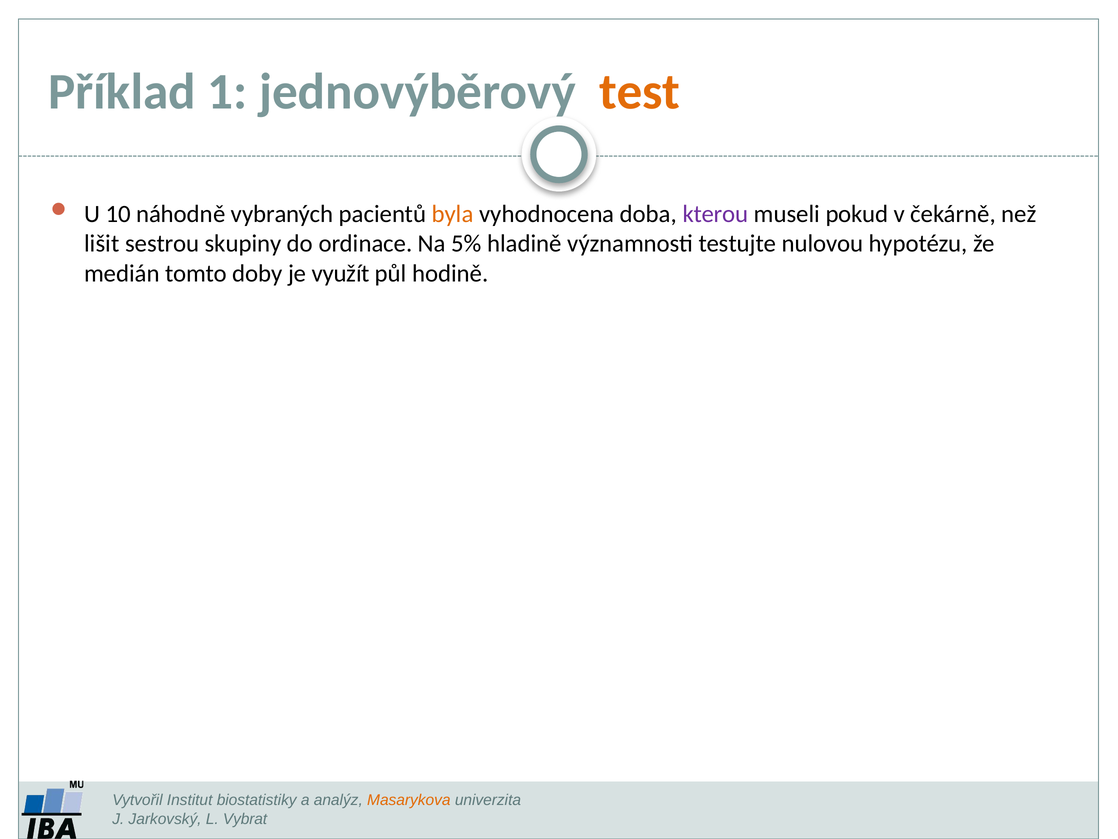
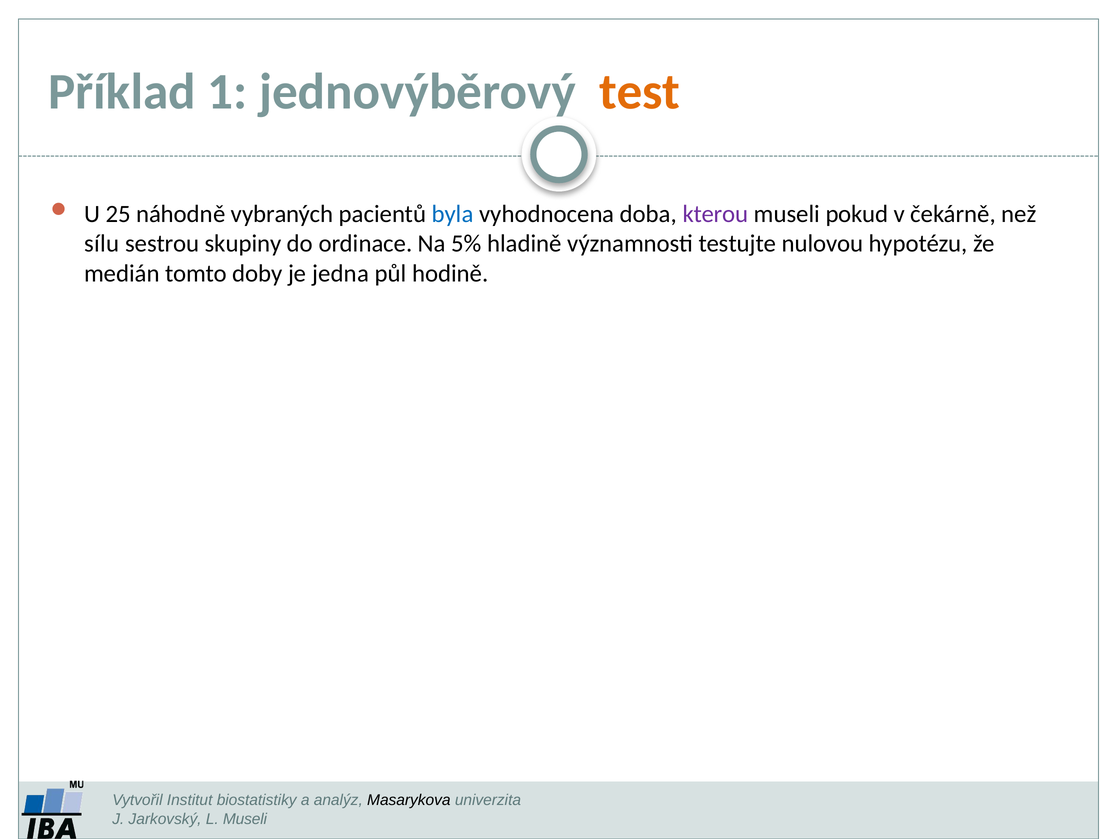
10: 10 -> 25
byla colour: orange -> blue
lišit: lišit -> sílu
využít: využít -> jedna
Masarykova colour: orange -> black
L Vybrat: Vybrat -> Museli
